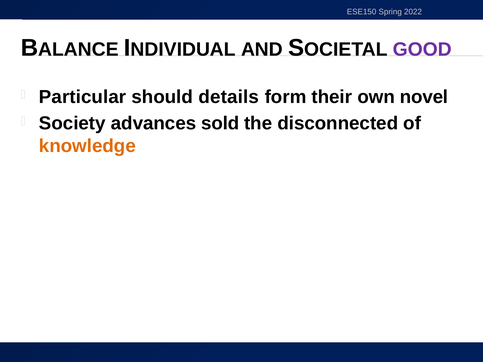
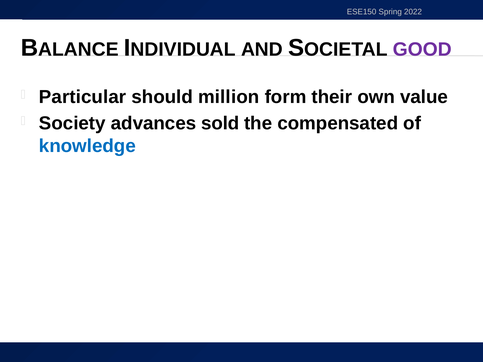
details: details -> million
novel: novel -> value
disconnected: disconnected -> compensated
knowledge colour: orange -> blue
